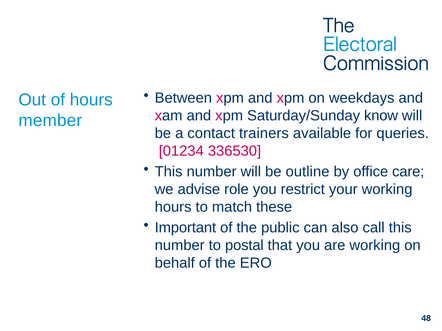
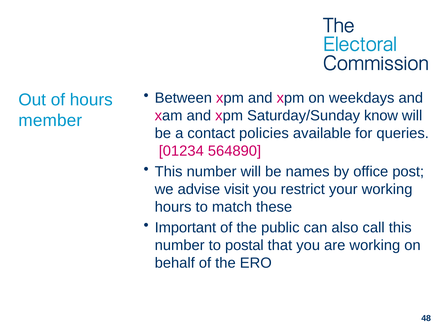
trainers: trainers -> policies
336530: 336530 -> 564890
outline: outline -> names
care: care -> post
role: role -> visit
